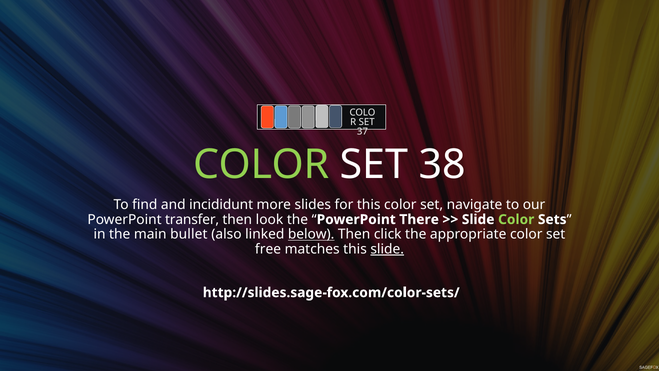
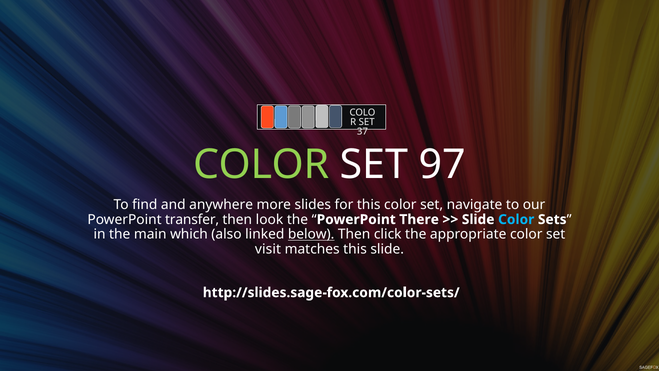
38: 38 -> 97
incididunt: incididunt -> anywhere
Color at (516, 219) colour: light green -> light blue
bullet: bullet -> which
free: free -> visit
slide at (387, 249) underline: present -> none
